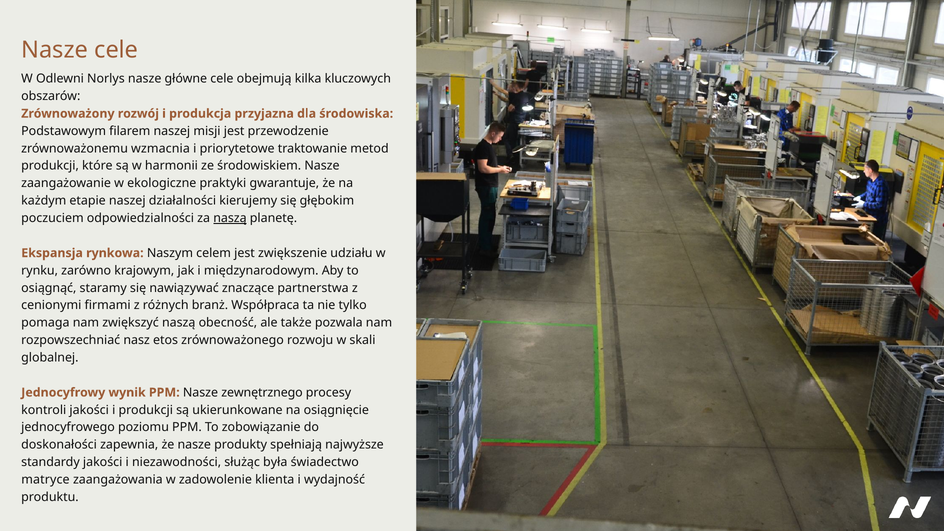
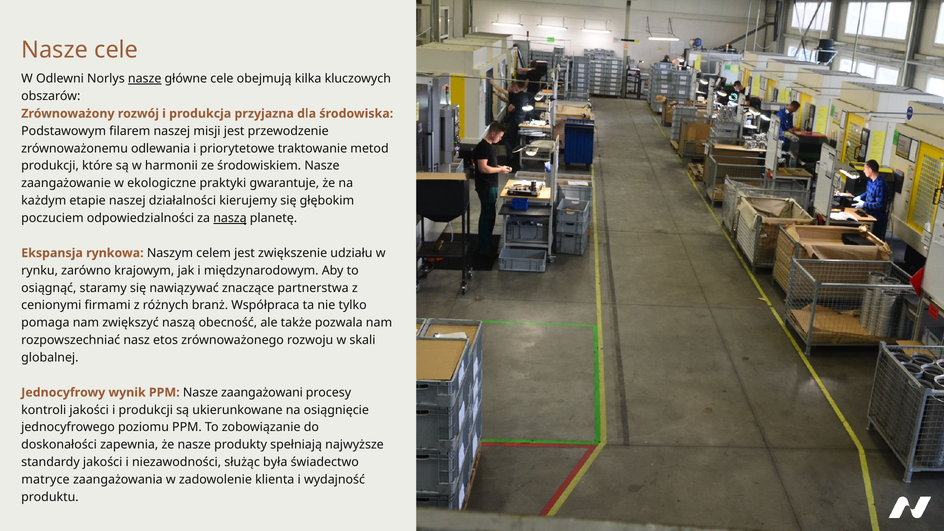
nasze at (145, 79) underline: none -> present
wzmacnia: wzmacnia -> odlewania
zewnętrznego: zewnętrznego -> zaangażowani
